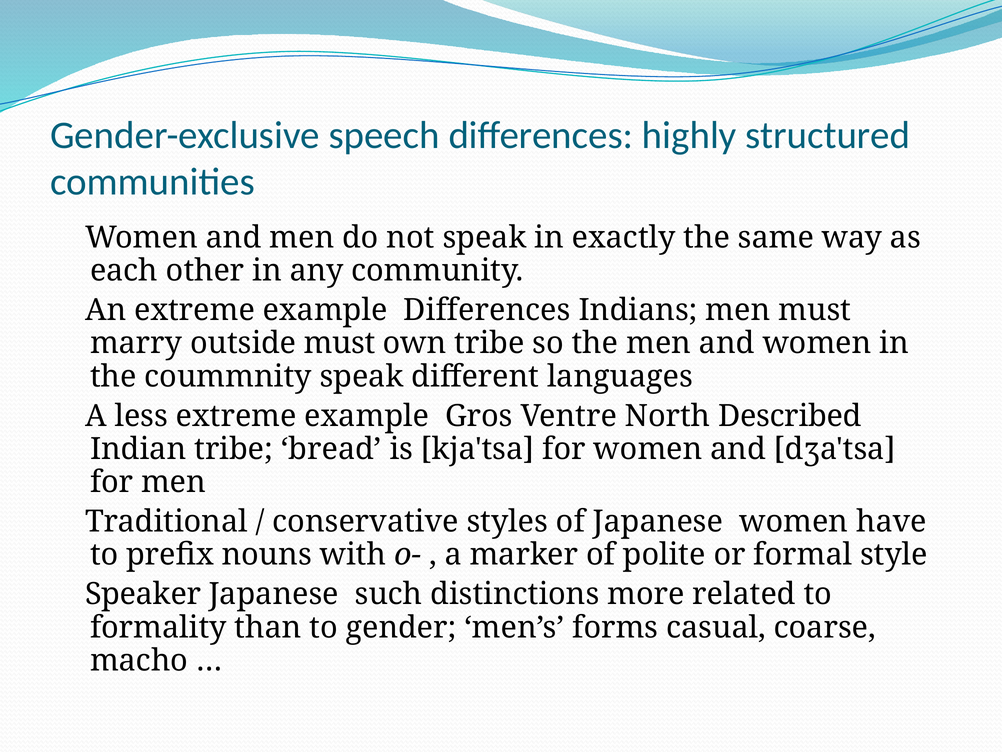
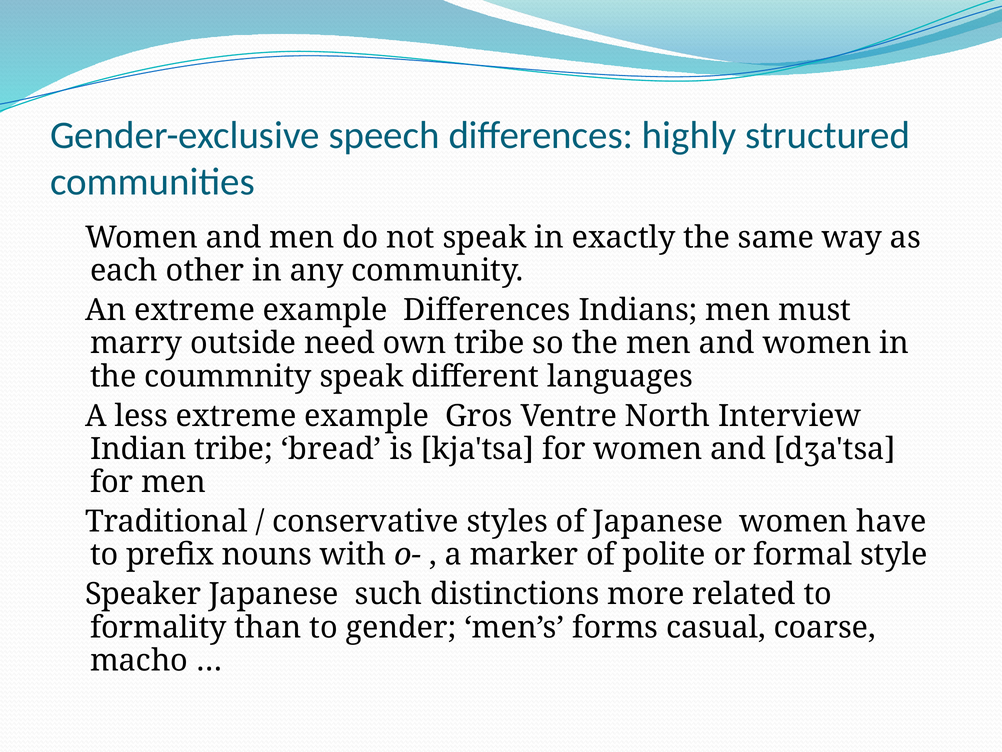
outside must: must -> need
Described: Described -> Interview
